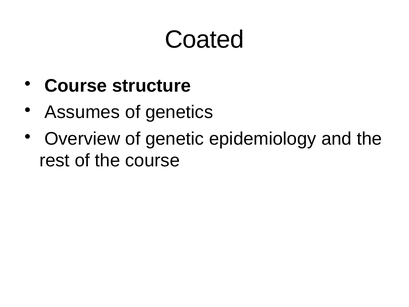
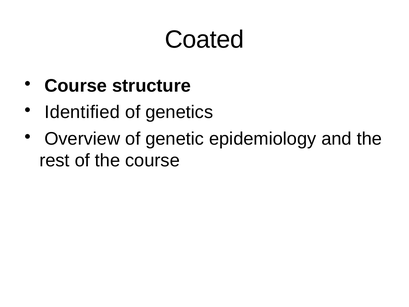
Assumes: Assumes -> Identified
